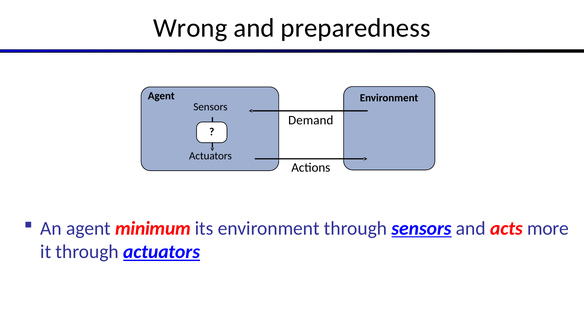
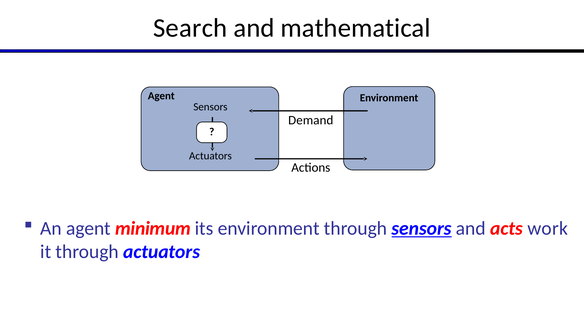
Wrong: Wrong -> Search
preparedness: preparedness -> mathematical
more: more -> work
actuators at (162, 252) underline: present -> none
